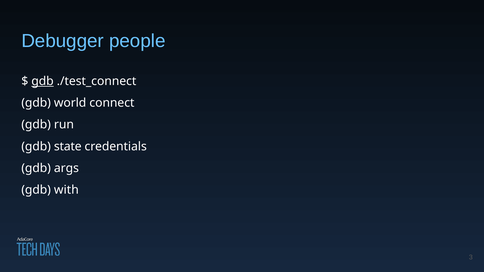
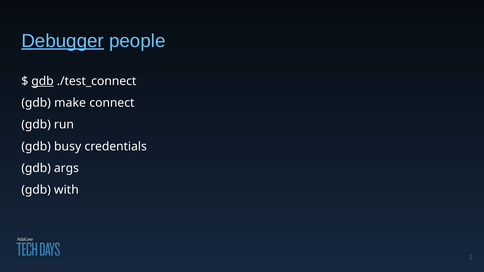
Debugger underline: none -> present
world: world -> make
state: state -> busy
